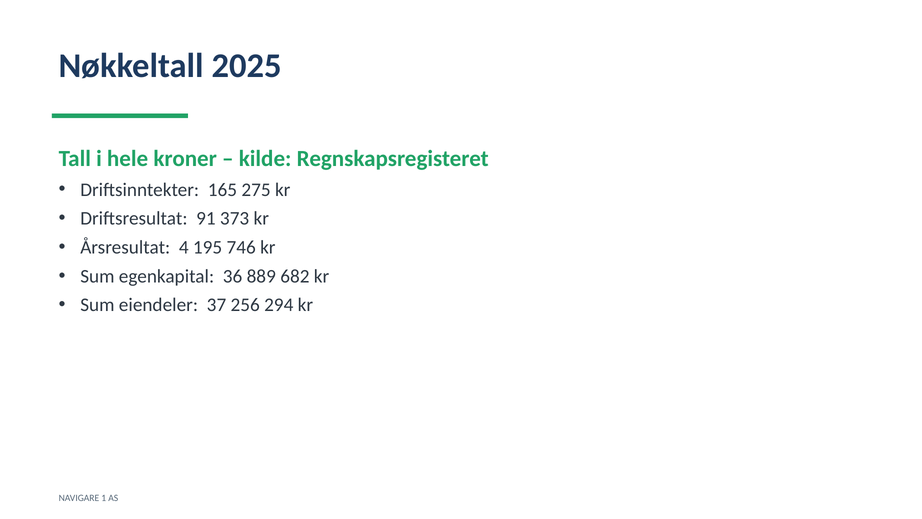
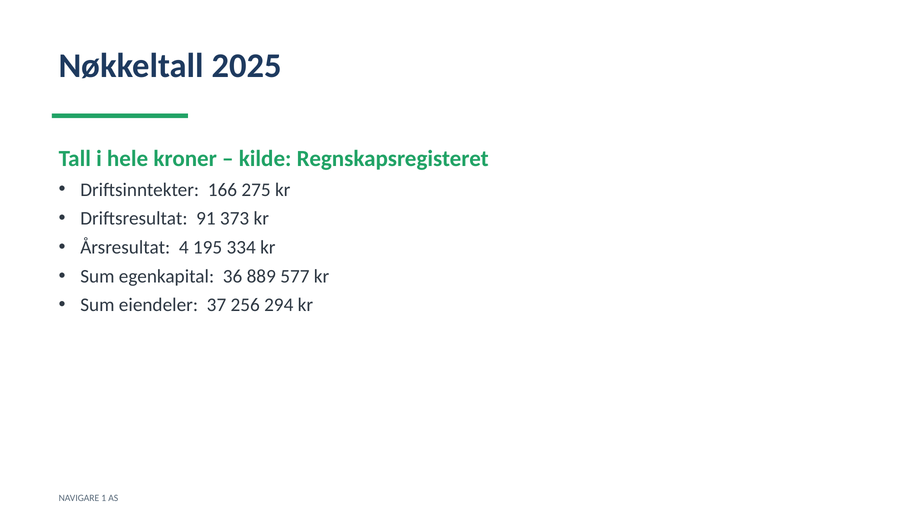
165: 165 -> 166
746: 746 -> 334
682: 682 -> 577
